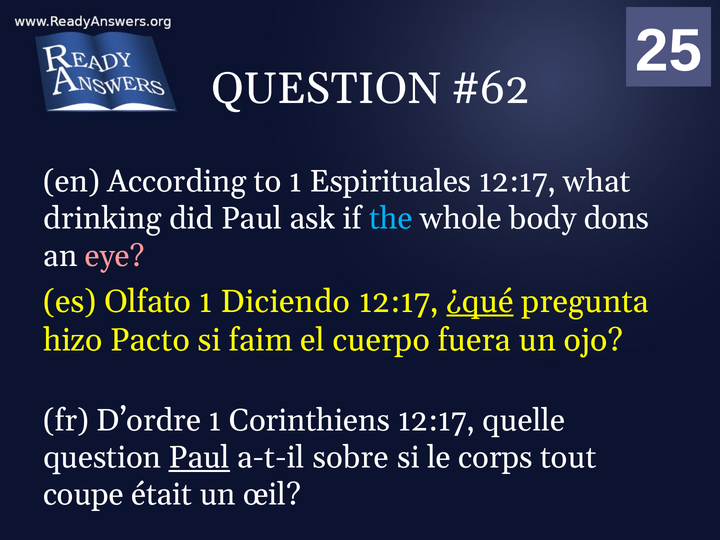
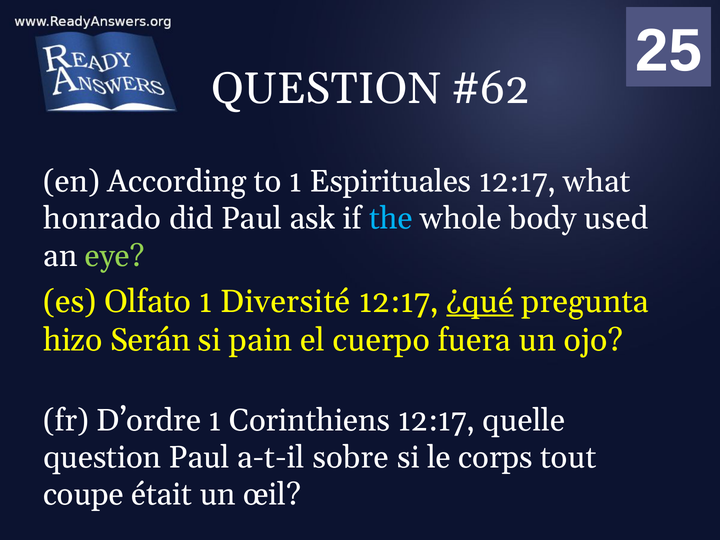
drinking: drinking -> honrado
dons: dons -> used
eye colour: pink -> light green
Diciendo: Diciendo -> Diversité
Pacto: Pacto -> Serán
faim: faim -> pain
Paul at (199, 458) underline: present -> none
